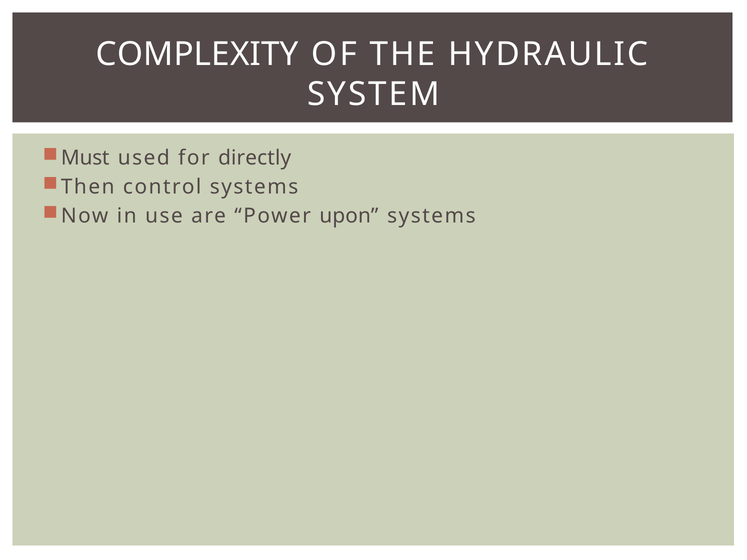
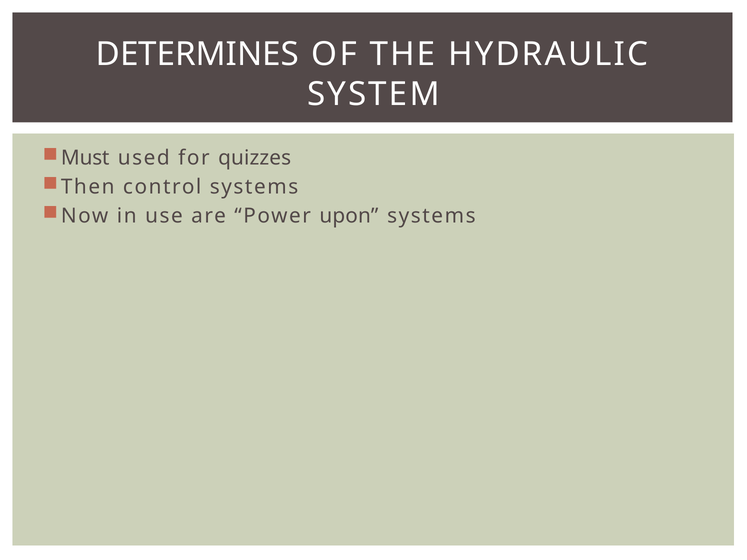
COMPLEXITY: COMPLEXITY -> DETERMINES
directly: directly -> quizzes
